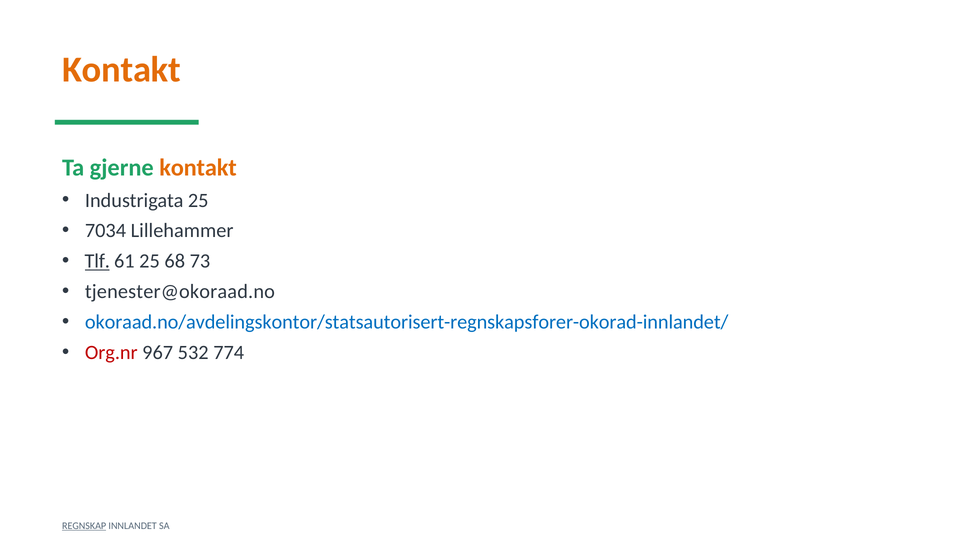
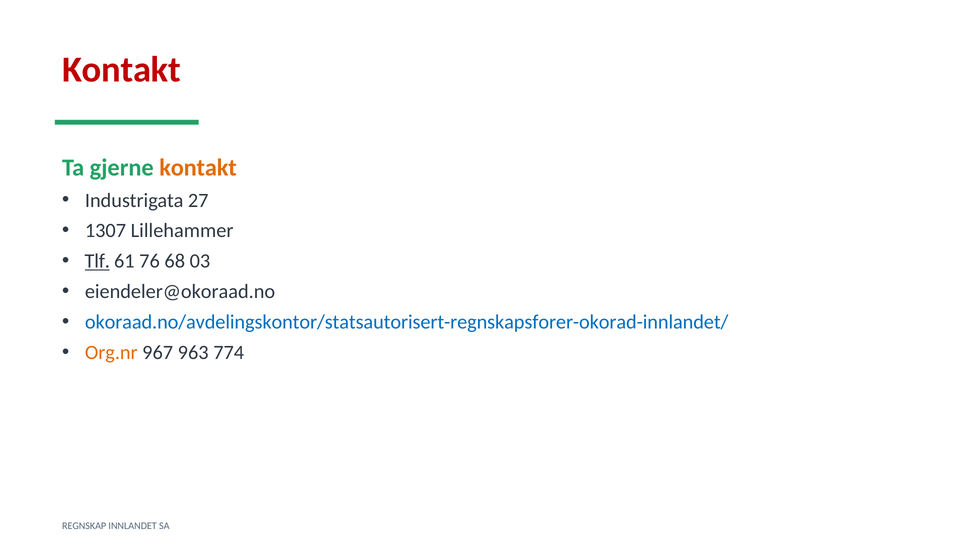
Kontakt at (121, 70) colour: orange -> red
Industrigata 25: 25 -> 27
7034: 7034 -> 1307
61 25: 25 -> 76
73: 73 -> 03
tjenester@okoraad.no: tjenester@okoraad.no -> eiendeler@okoraad.no
Org.nr colour: red -> orange
532: 532 -> 963
REGNSKAP underline: present -> none
